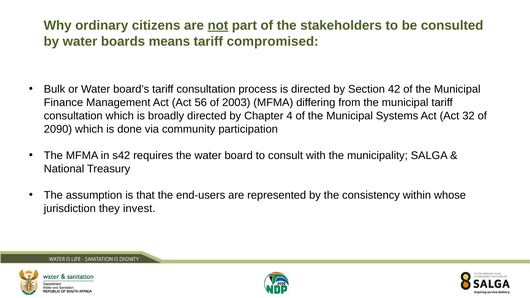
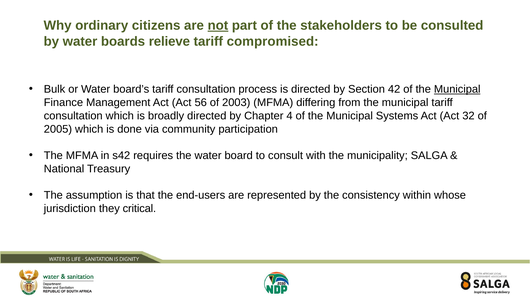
means: means -> relieve
Municipal at (457, 89) underline: none -> present
2090: 2090 -> 2005
invest: invest -> critical
